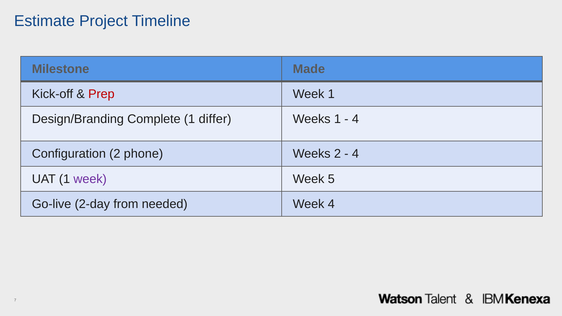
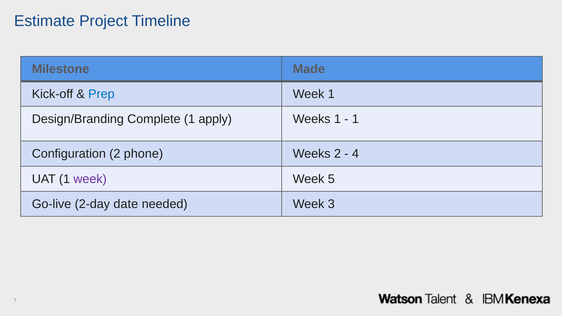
Prep colour: red -> blue
differ: differ -> apply
4 at (355, 119): 4 -> 1
from: from -> date
Week 4: 4 -> 3
